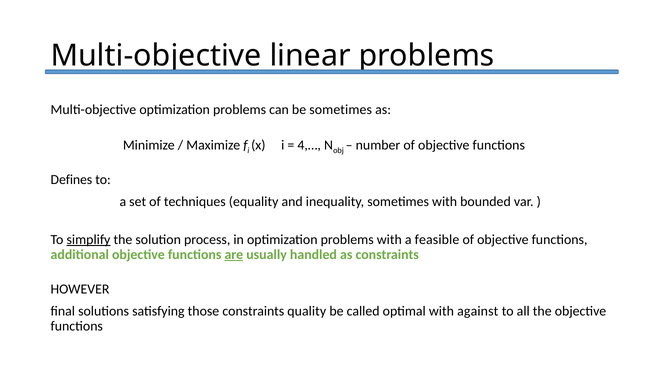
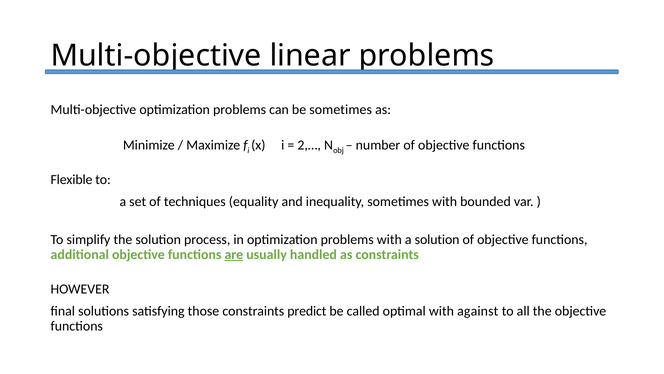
4,…: 4,… -> 2,…
Defines: Defines -> Flexible
simplify underline: present -> none
a feasible: feasible -> solution
quality: quality -> predict
